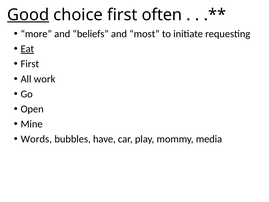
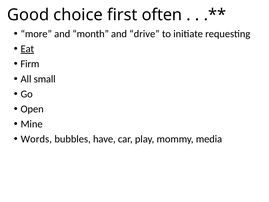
Good underline: present -> none
beliefs: beliefs -> month
most: most -> drive
First at (30, 64): First -> Firm
work: work -> small
